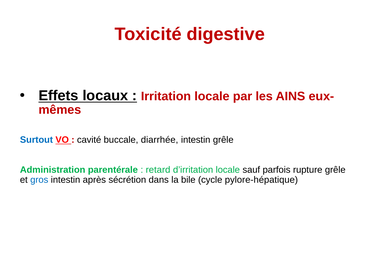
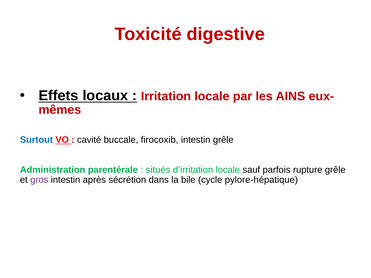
diarrhée: diarrhée -> firocoxib
retard: retard -> situés
gros colour: blue -> purple
